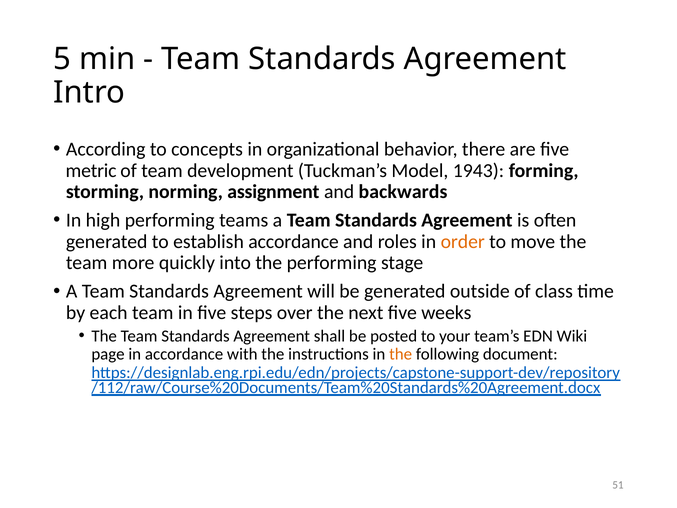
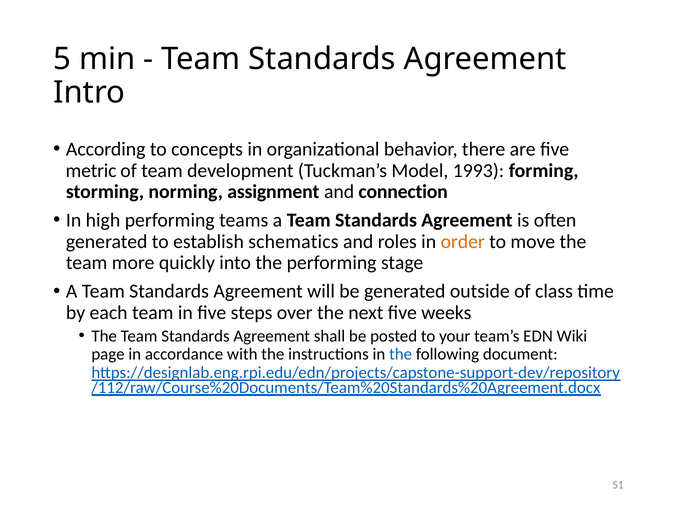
1943: 1943 -> 1993
backwards: backwards -> connection
establish accordance: accordance -> schematics
the at (401, 354) colour: orange -> blue
